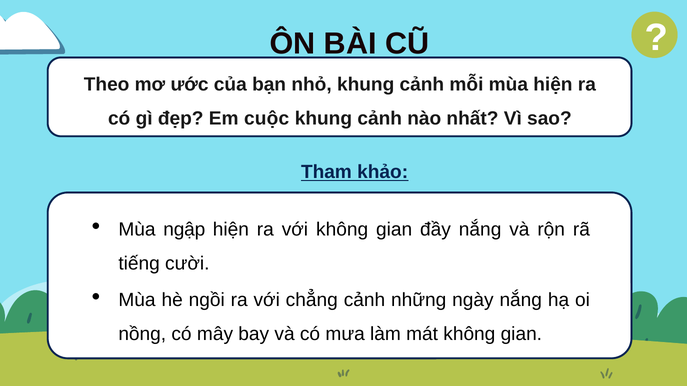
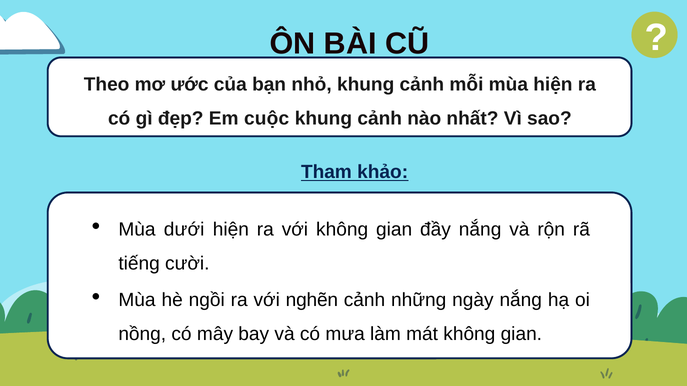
ngập: ngập -> dưới
chẳng: chẳng -> nghẽn
